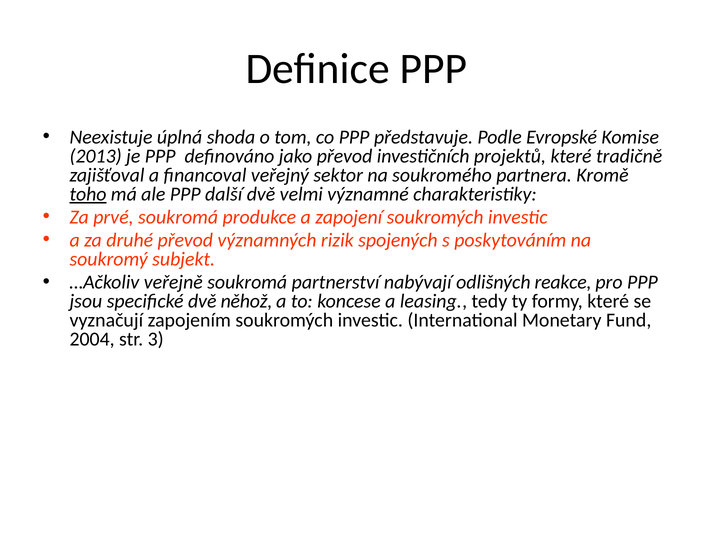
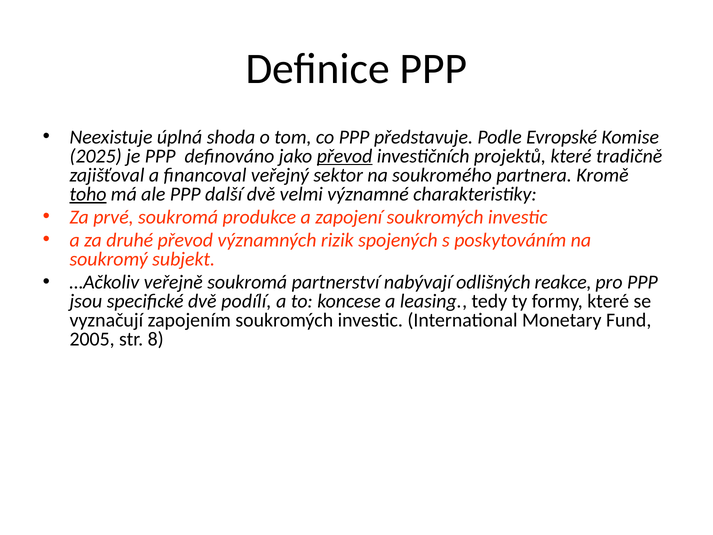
2013: 2013 -> 2025
převod at (345, 156) underline: none -> present
něhož: něhož -> podílí
2004: 2004 -> 2005
3: 3 -> 8
